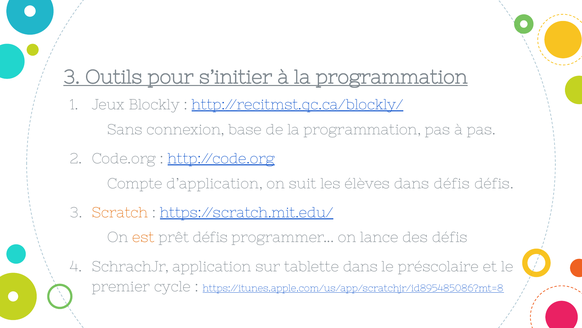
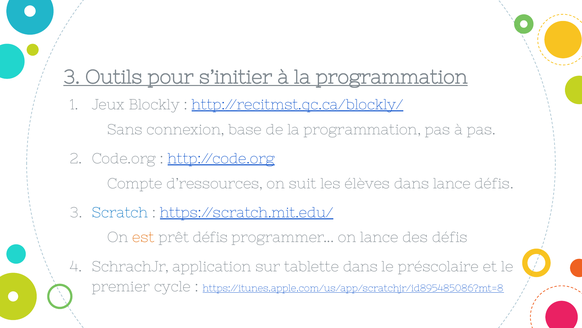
d’application: d’application -> d’ressources
dans défis: défis -> lance
Scratch colour: orange -> blue
